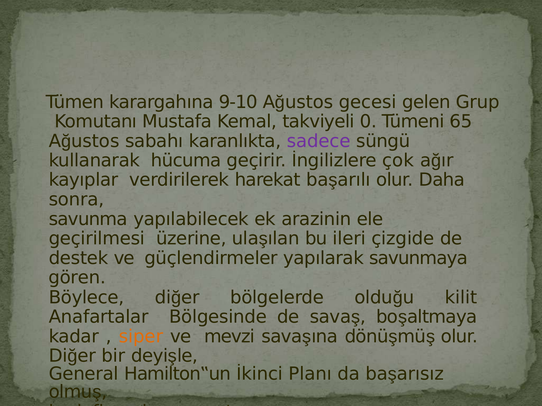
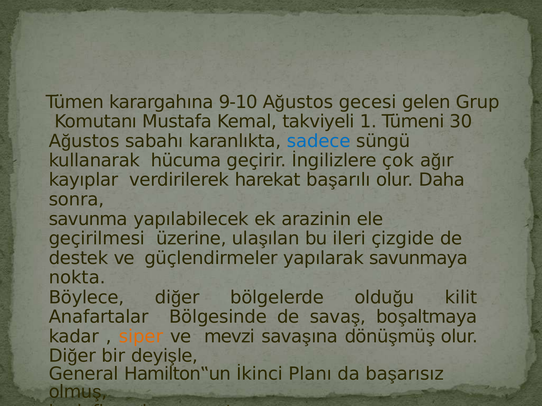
0: 0 -> 1
65: 65 -> 30
sadece colour: purple -> blue
gören: gören -> nokta
